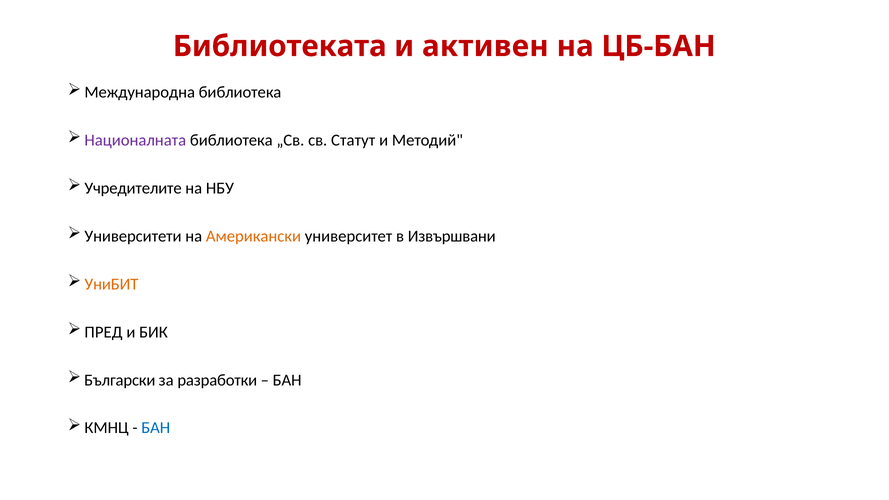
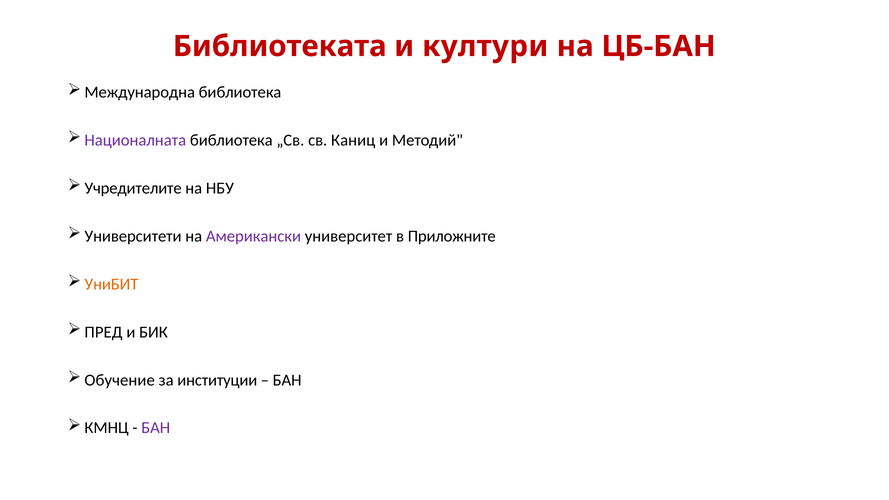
активен: активен -> култури
Статут: Статут -> Каниц
Американски colour: orange -> purple
Извършвани: Извършвани -> Приложните
Български: Български -> Обучение
разработки: разработки -> институции
БАН at (156, 428) colour: blue -> purple
